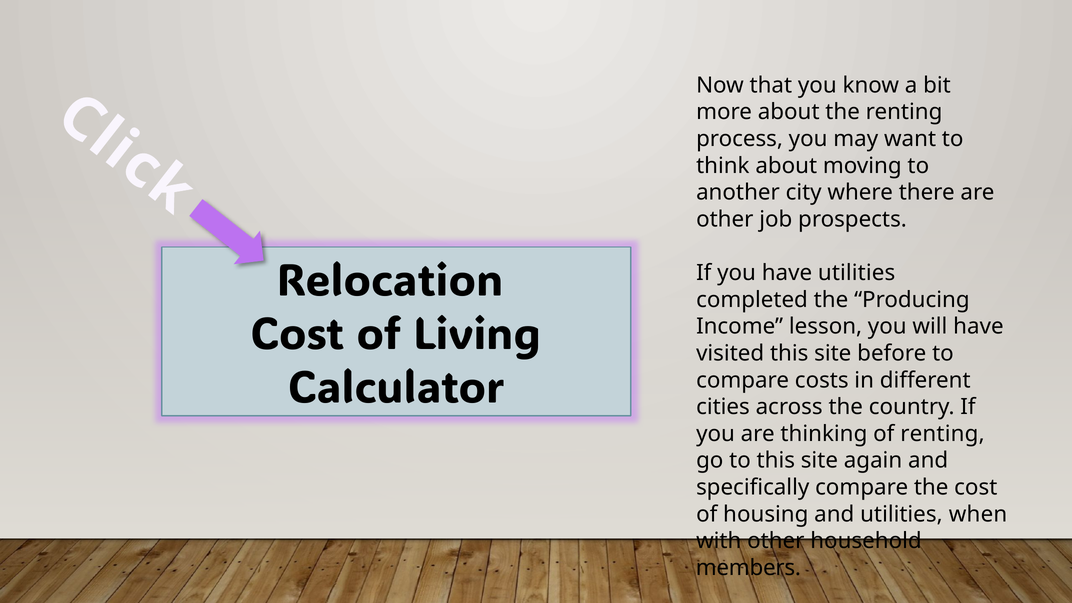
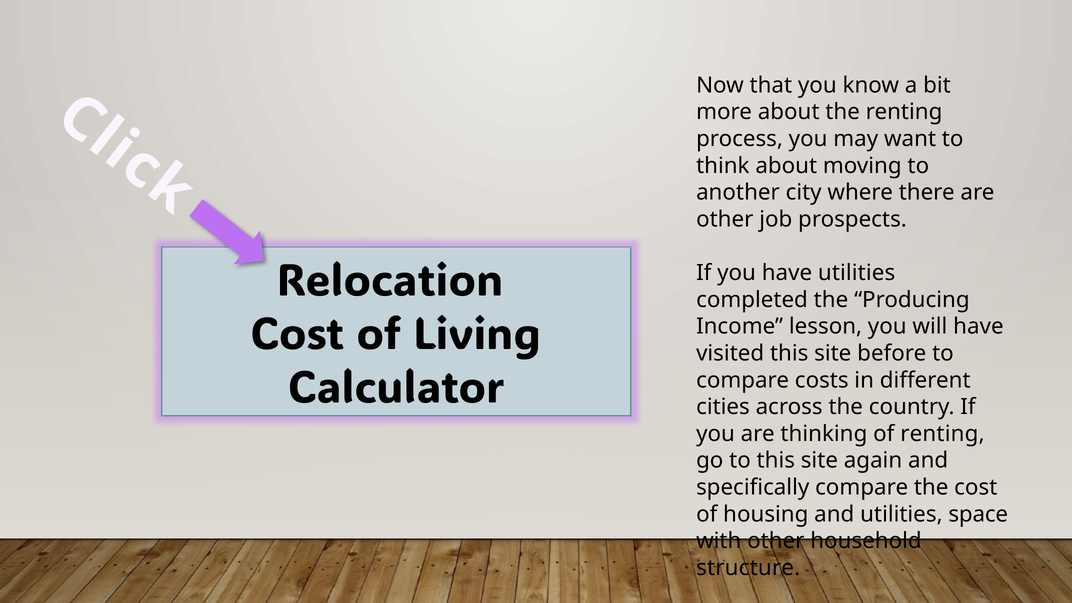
when: when -> space
members: members -> structure
